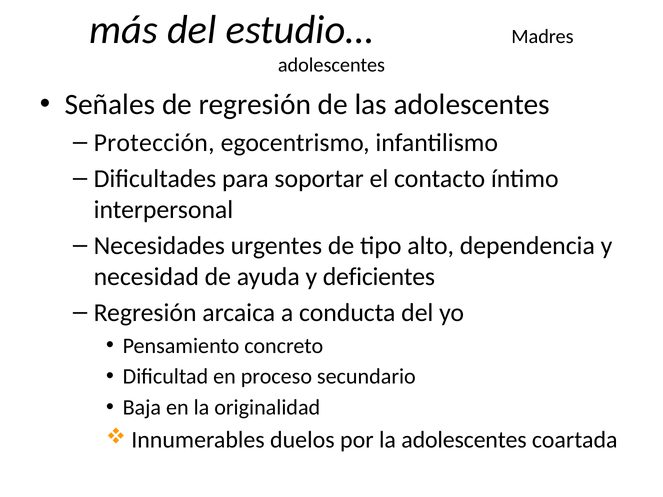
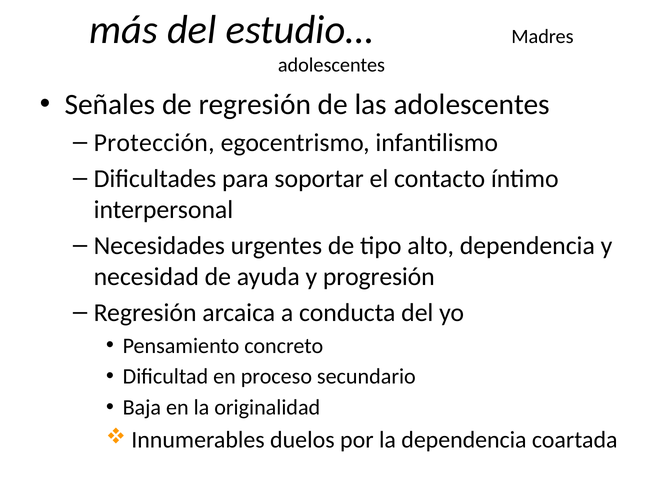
deficientes: deficientes -> progresión
la adolescentes: adolescentes -> dependencia
